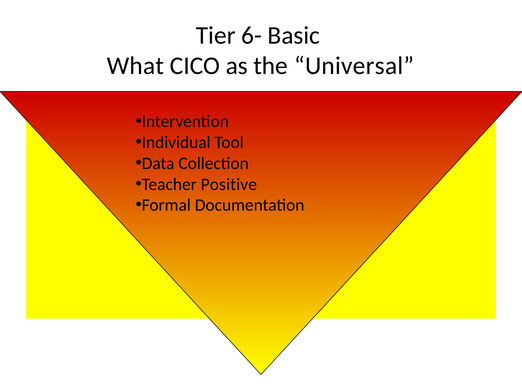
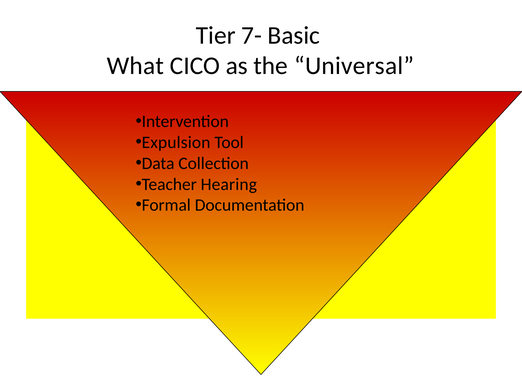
6-: 6- -> 7-
Individual: Individual -> Expulsion
Positive: Positive -> Hearing
